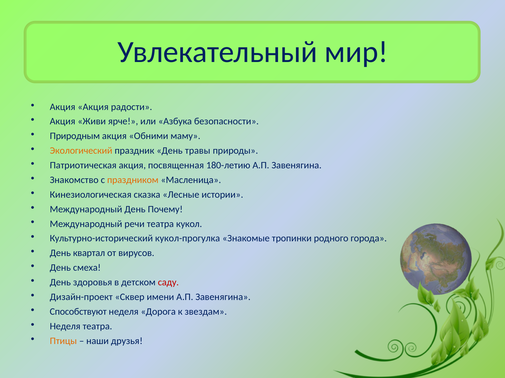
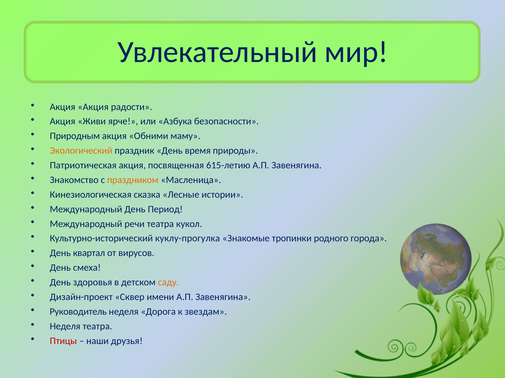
травы: травы -> время
180-летию: 180-летию -> 615-летию
Почему: Почему -> Период
кукол-прогулка: кукол-прогулка -> куклу-прогулка
саду colour: red -> orange
Способствуют: Способствуют -> Руководитель
Птицы colour: orange -> red
